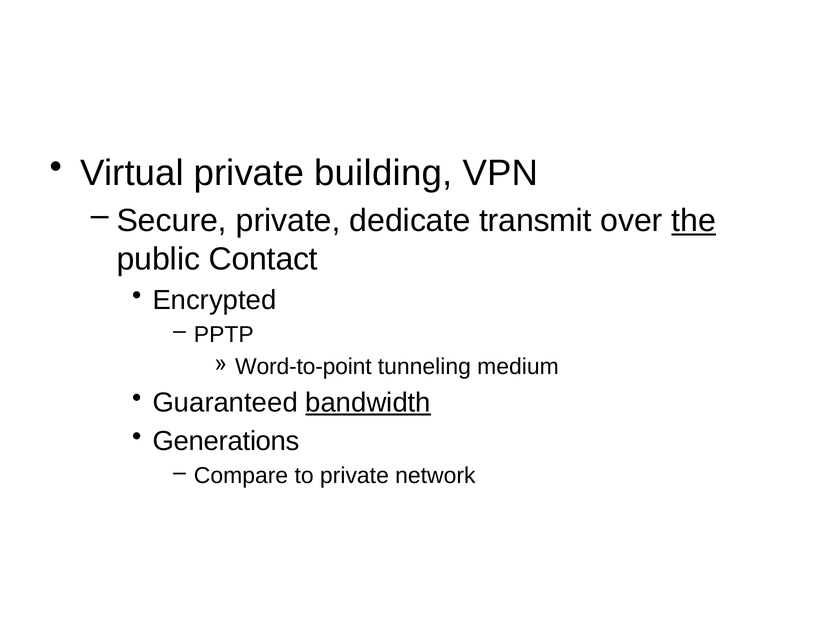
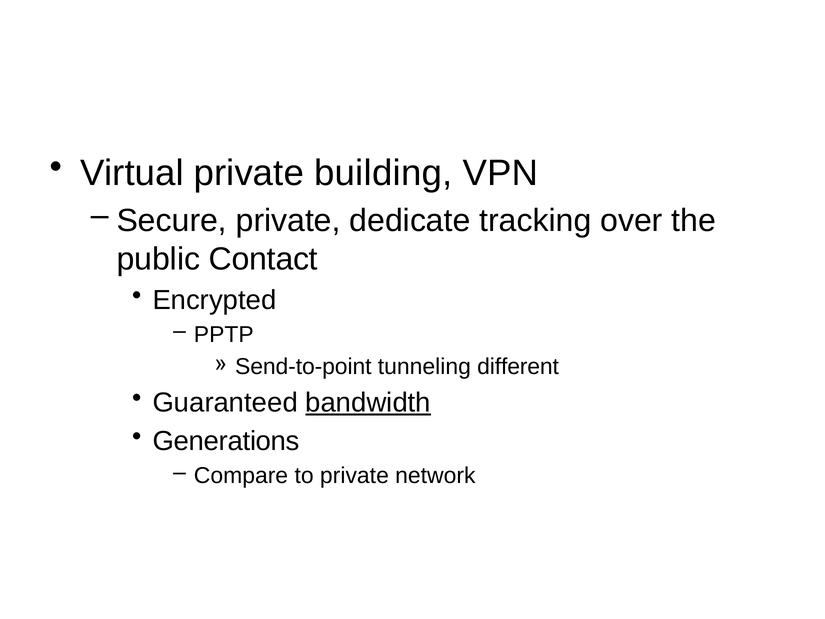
transmit: transmit -> tracking
the underline: present -> none
Word-to-point: Word-to-point -> Send-to-point
medium: medium -> different
